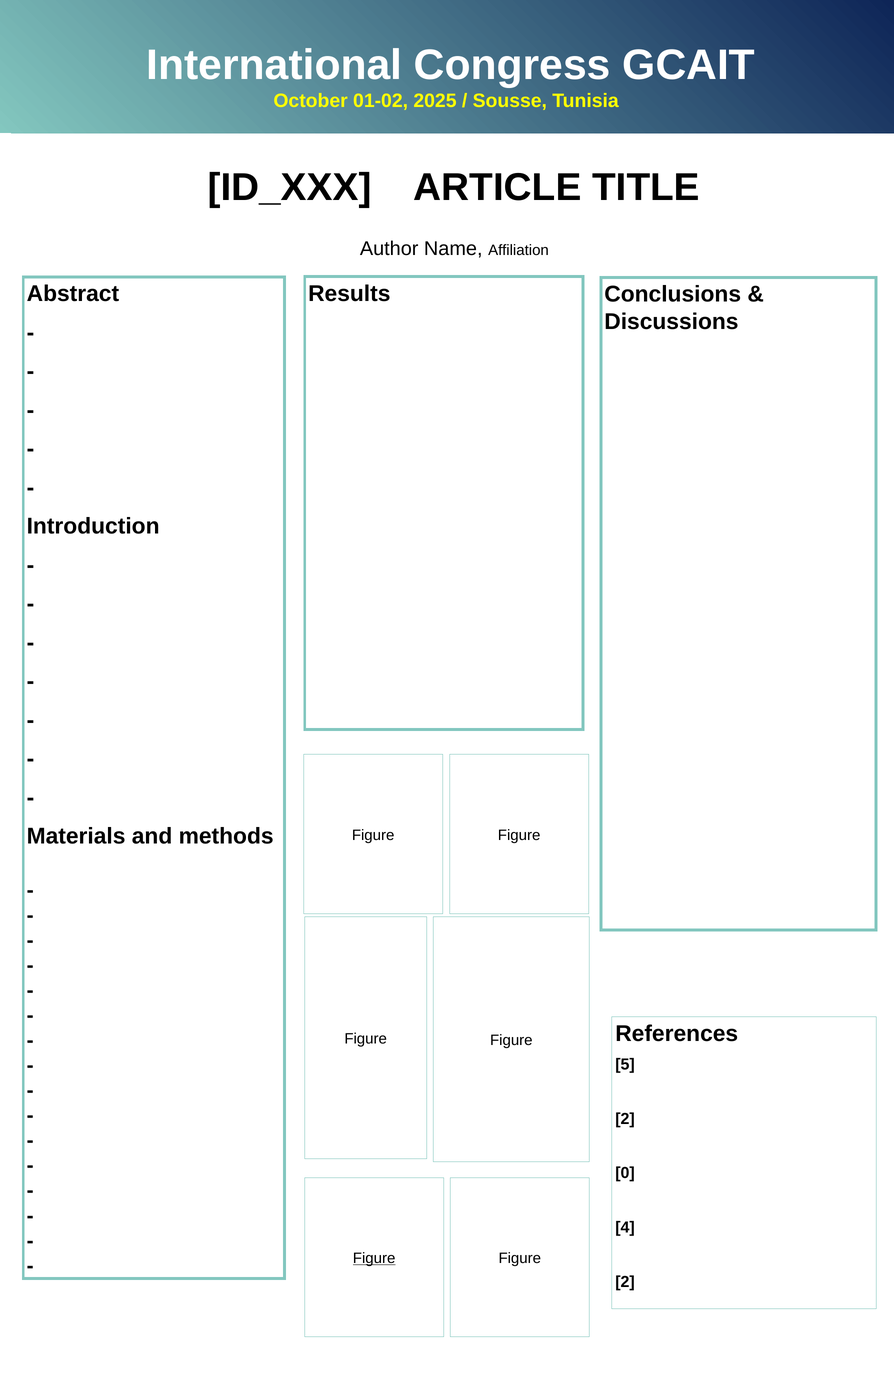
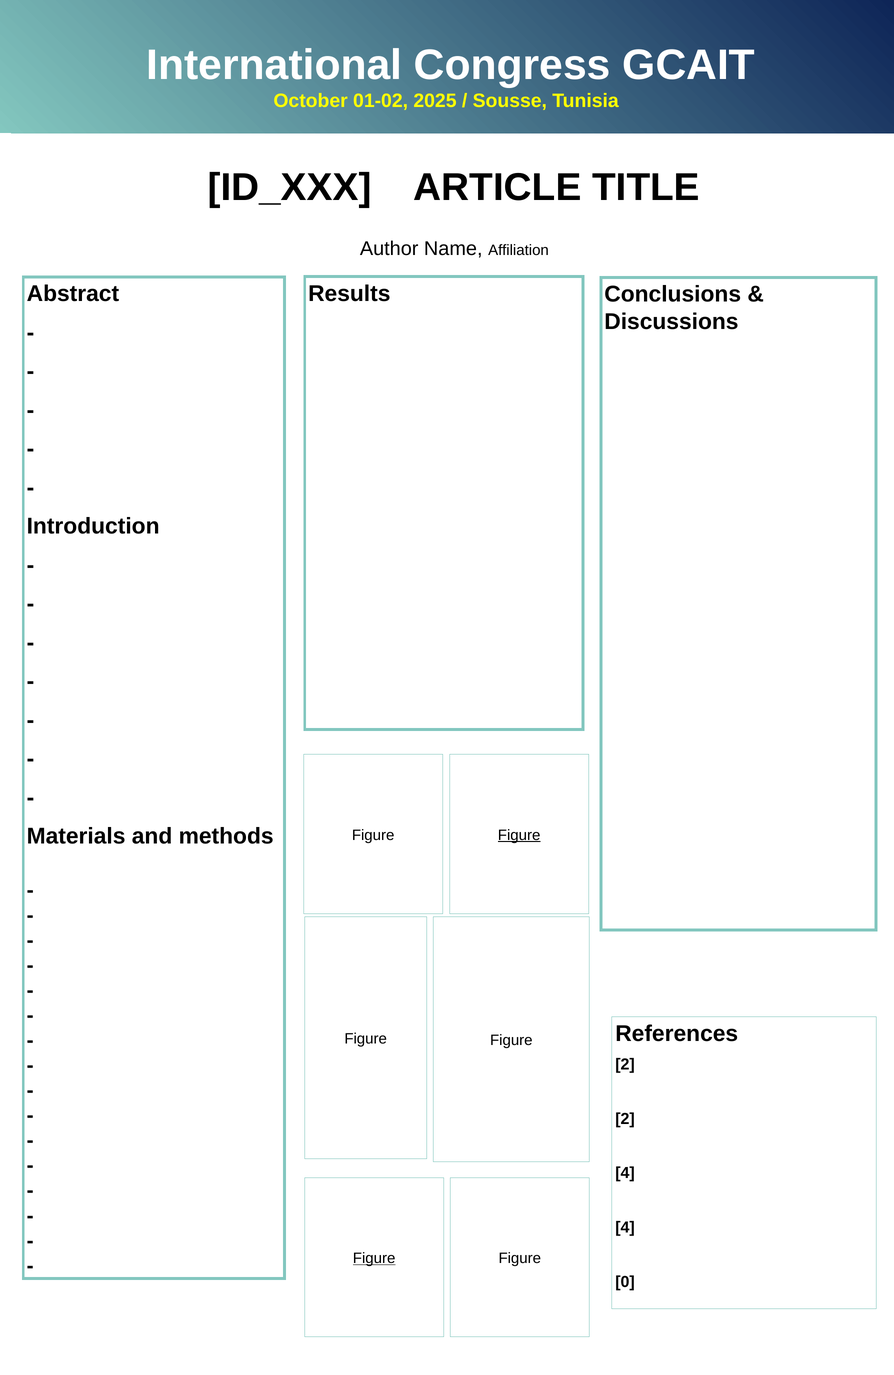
Figure at (519, 835) underline: none -> present
5 at (625, 1065): 5 -> 2
0 at (625, 1174): 0 -> 4
2 at (625, 1282): 2 -> 0
